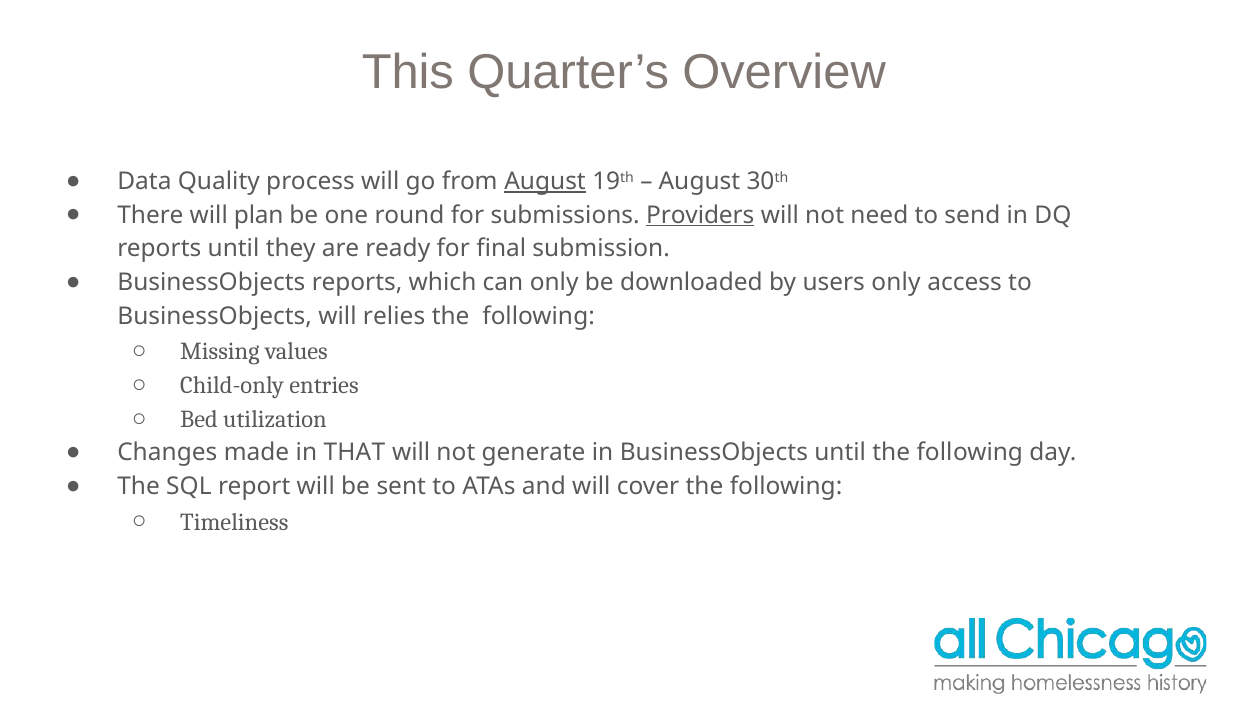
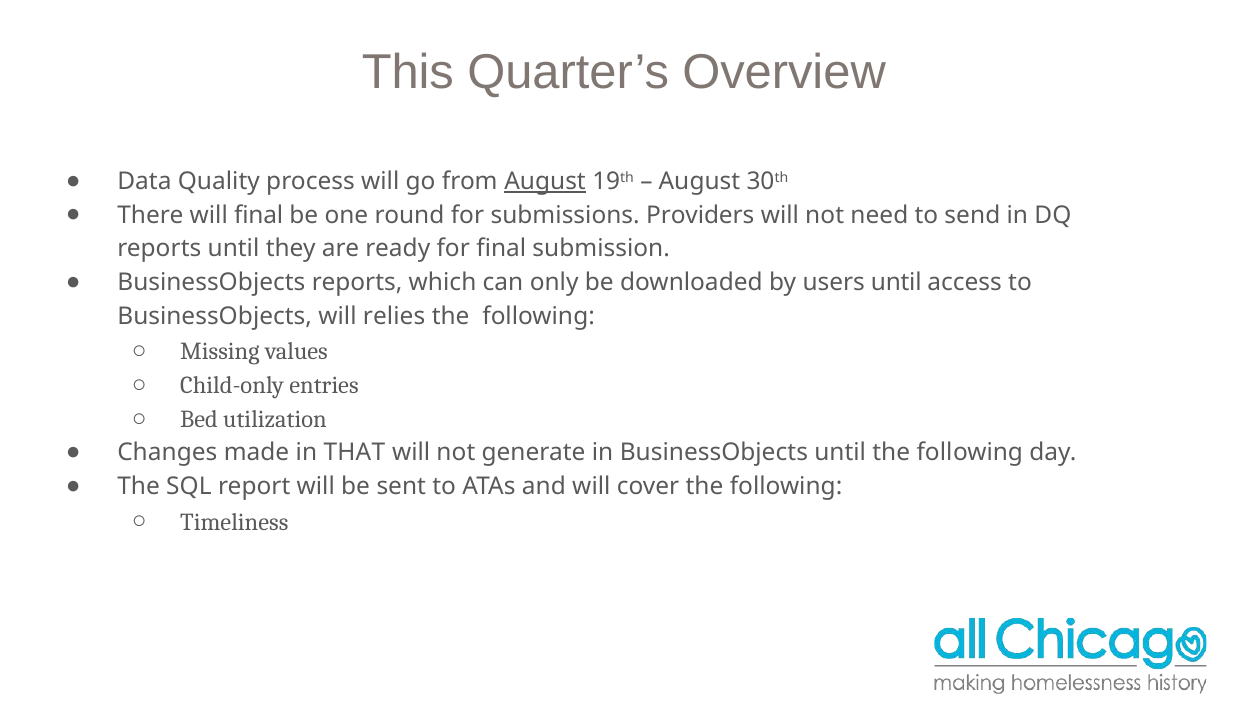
will plan: plan -> final
Providers underline: present -> none
users only: only -> until
